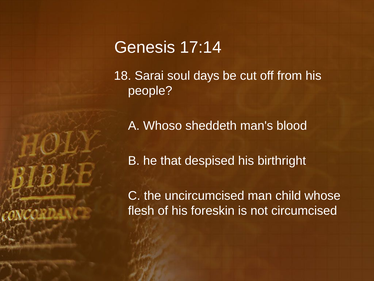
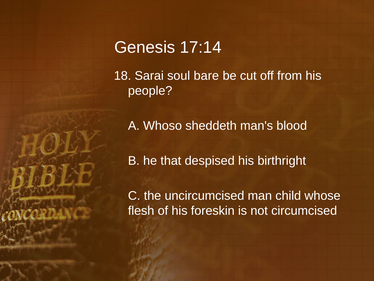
days: days -> bare
